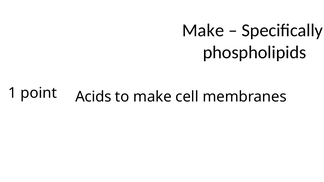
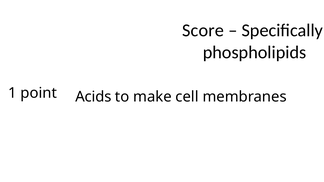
Make at (203, 30): Make -> Score
